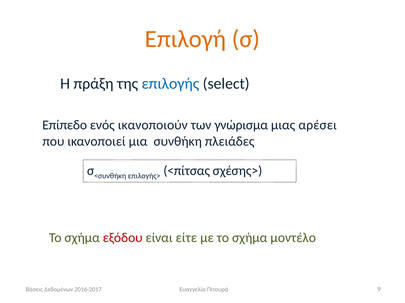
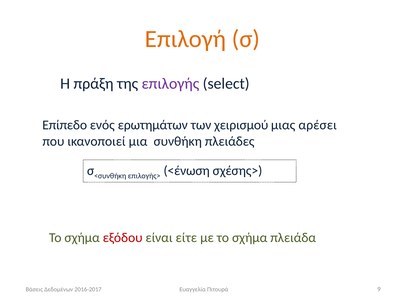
επιλογής colour: blue -> purple
ικανοποιούν: ικανοποιούν -> ερωτημάτων
γνώρισμα: γνώρισμα -> χειρισμού
<πίτσας: <πίτσας -> <ένωση
μοντέλο: μοντέλο -> πλειάδα
